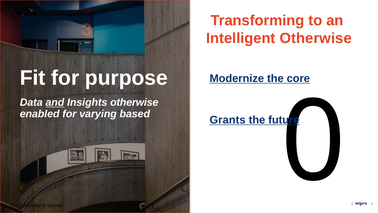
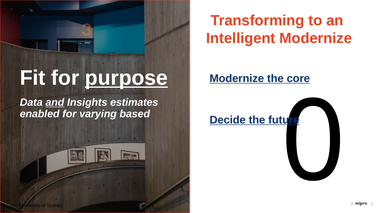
Intelligent Otherwise: Otherwise -> Modernize
purpose underline: none -> present
Insights otherwise: otherwise -> estimates
Grants: Grants -> Decide
